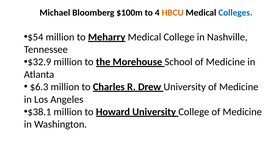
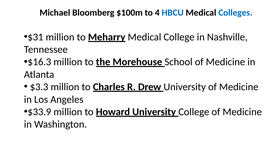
HBCU colour: orange -> blue
$54: $54 -> $31
$32.9: $32.9 -> $16.3
$6.3: $6.3 -> $3.3
$38.1: $38.1 -> $33.9
